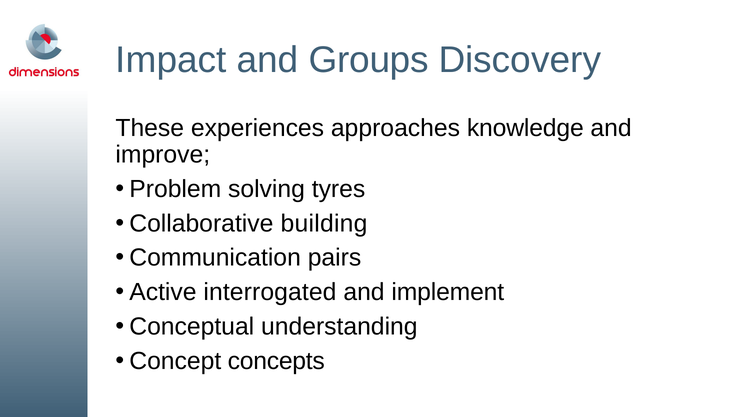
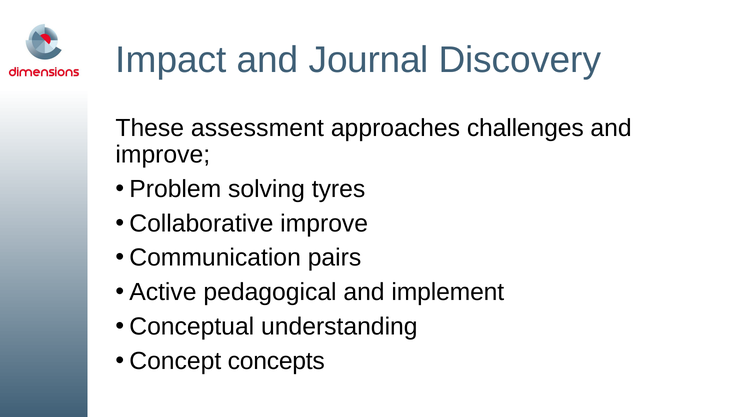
Groups: Groups -> Journal
experiences: experiences -> assessment
knowledge: knowledge -> challenges
Collaborative building: building -> improve
interrogated: interrogated -> pedagogical
